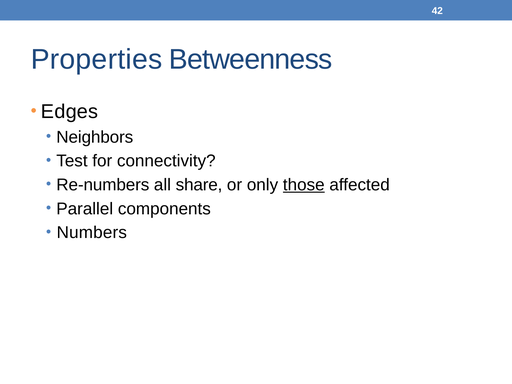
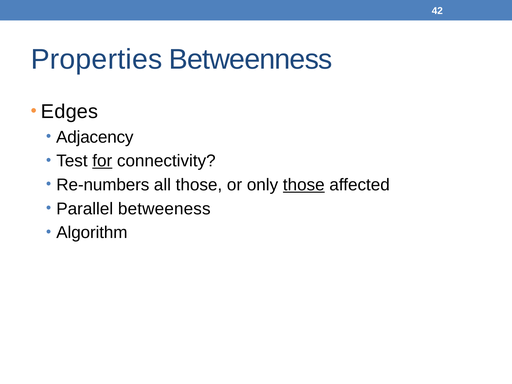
Neighbors: Neighbors -> Adjacency
for underline: none -> present
all share: share -> those
components: components -> betweeness
Numbers: Numbers -> Algorithm
